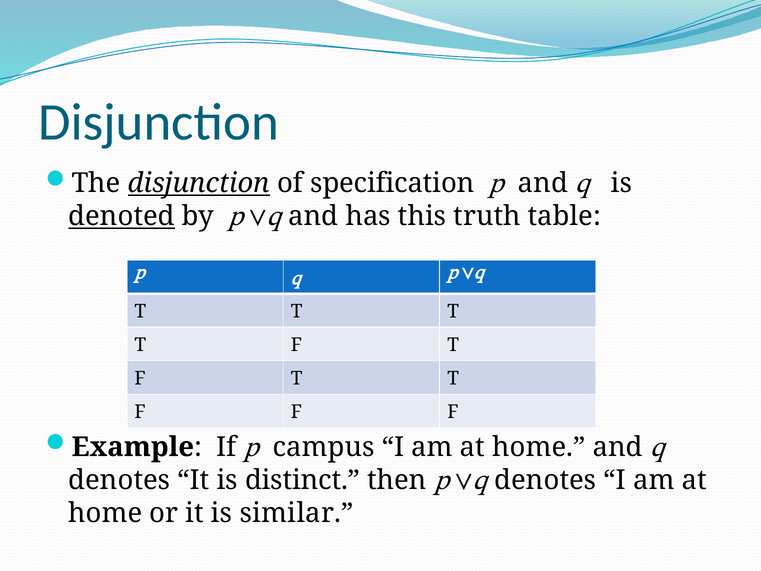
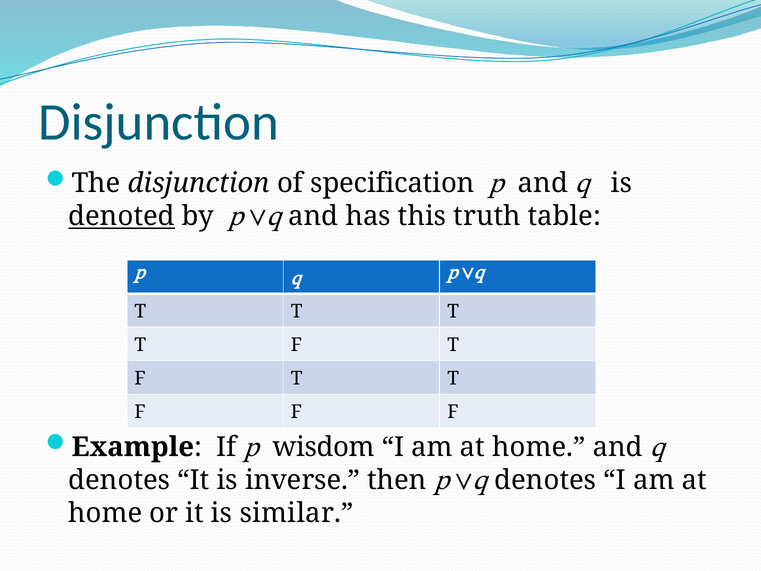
disjunction at (199, 183) underline: present -> none
campus: campus -> wisdom
distinct: distinct -> inverse
